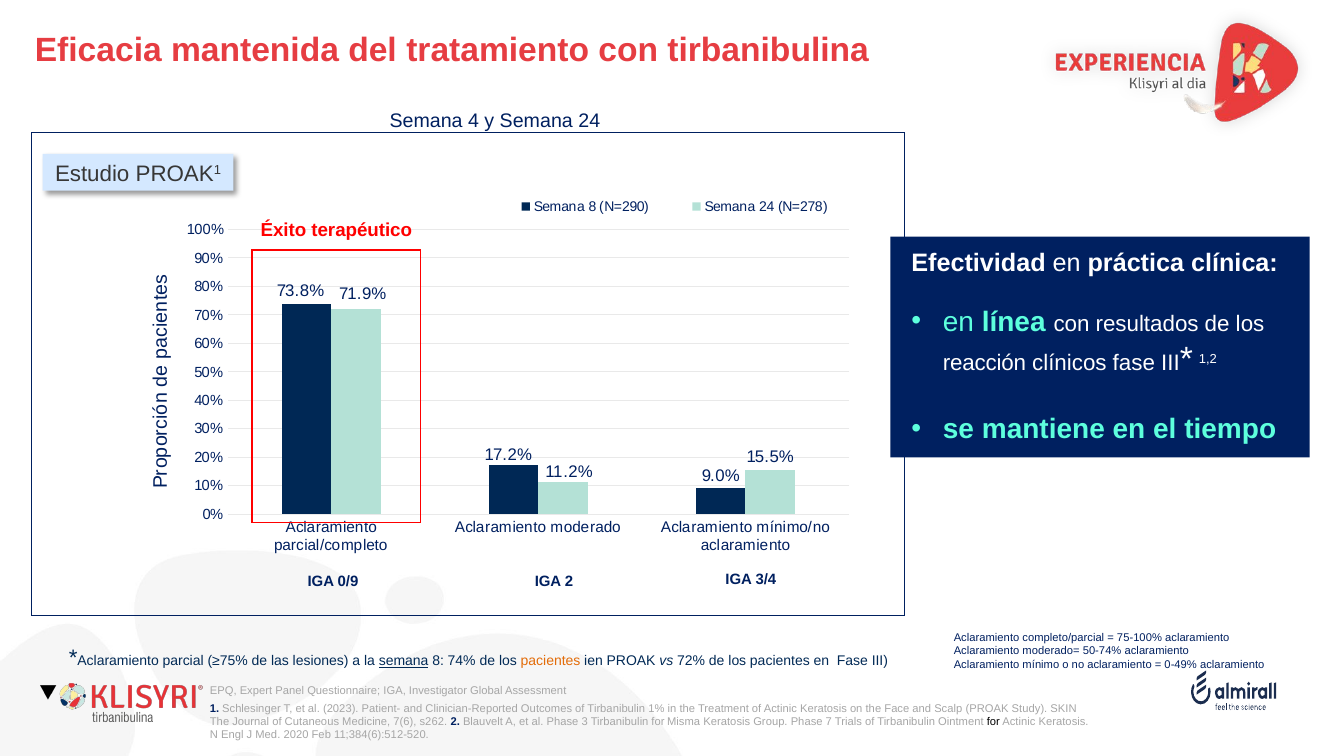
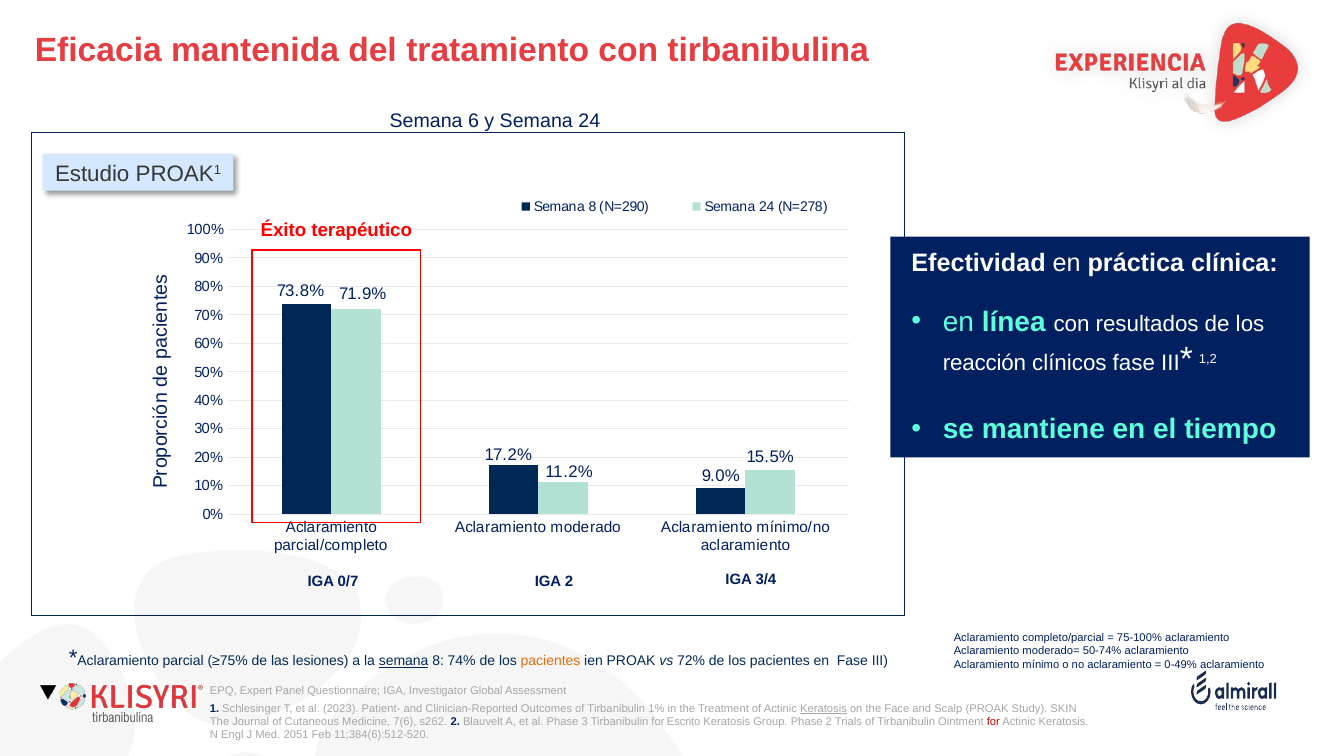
4: 4 -> 6
0/9: 0/9 -> 0/7
Keratosis at (823, 708) underline: none -> present
Misma: Misma -> Escrito
Phase 7: 7 -> 2
for at (993, 722) colour: black -> red
2020: 2020 -> 2051
